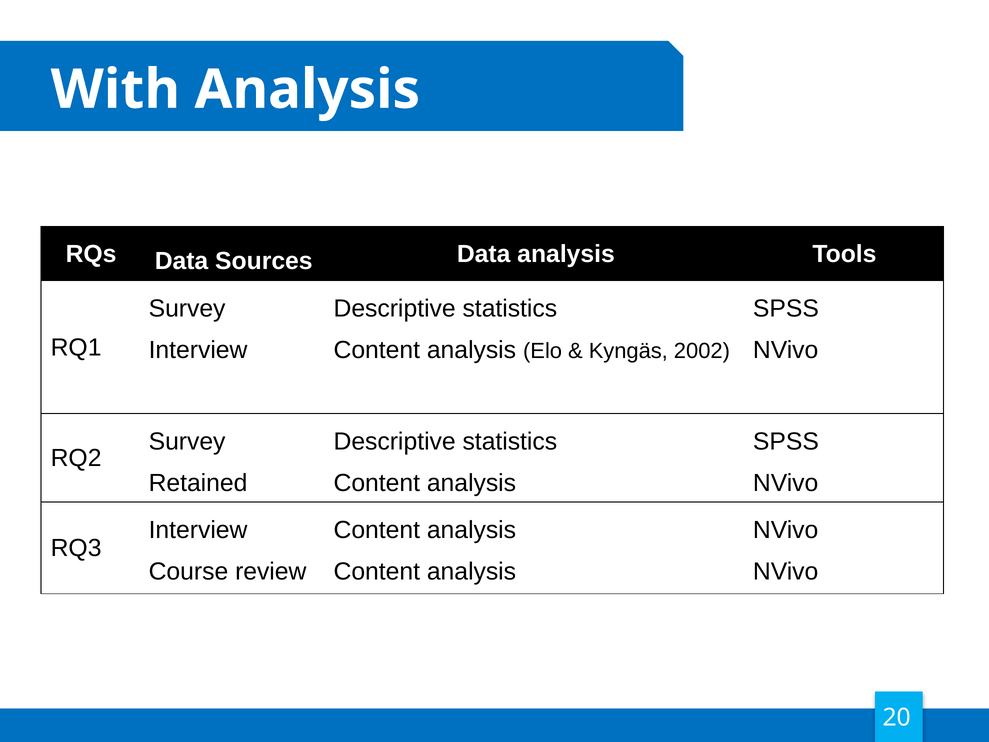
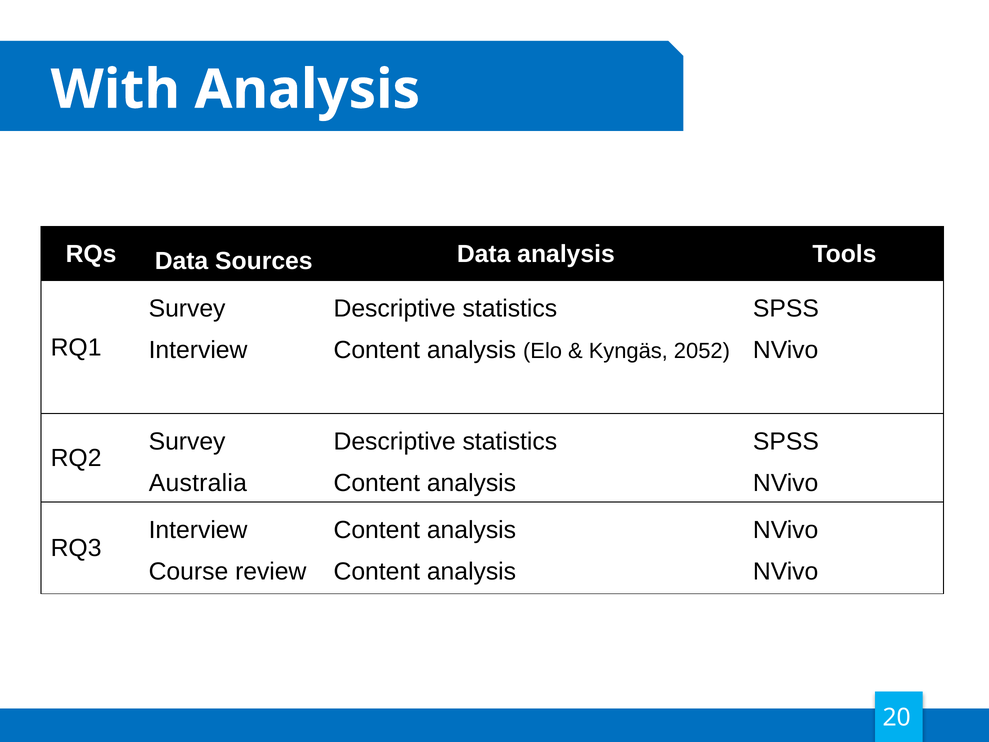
2002: 2002 -> 2052
Retained: Retained -> Australia
